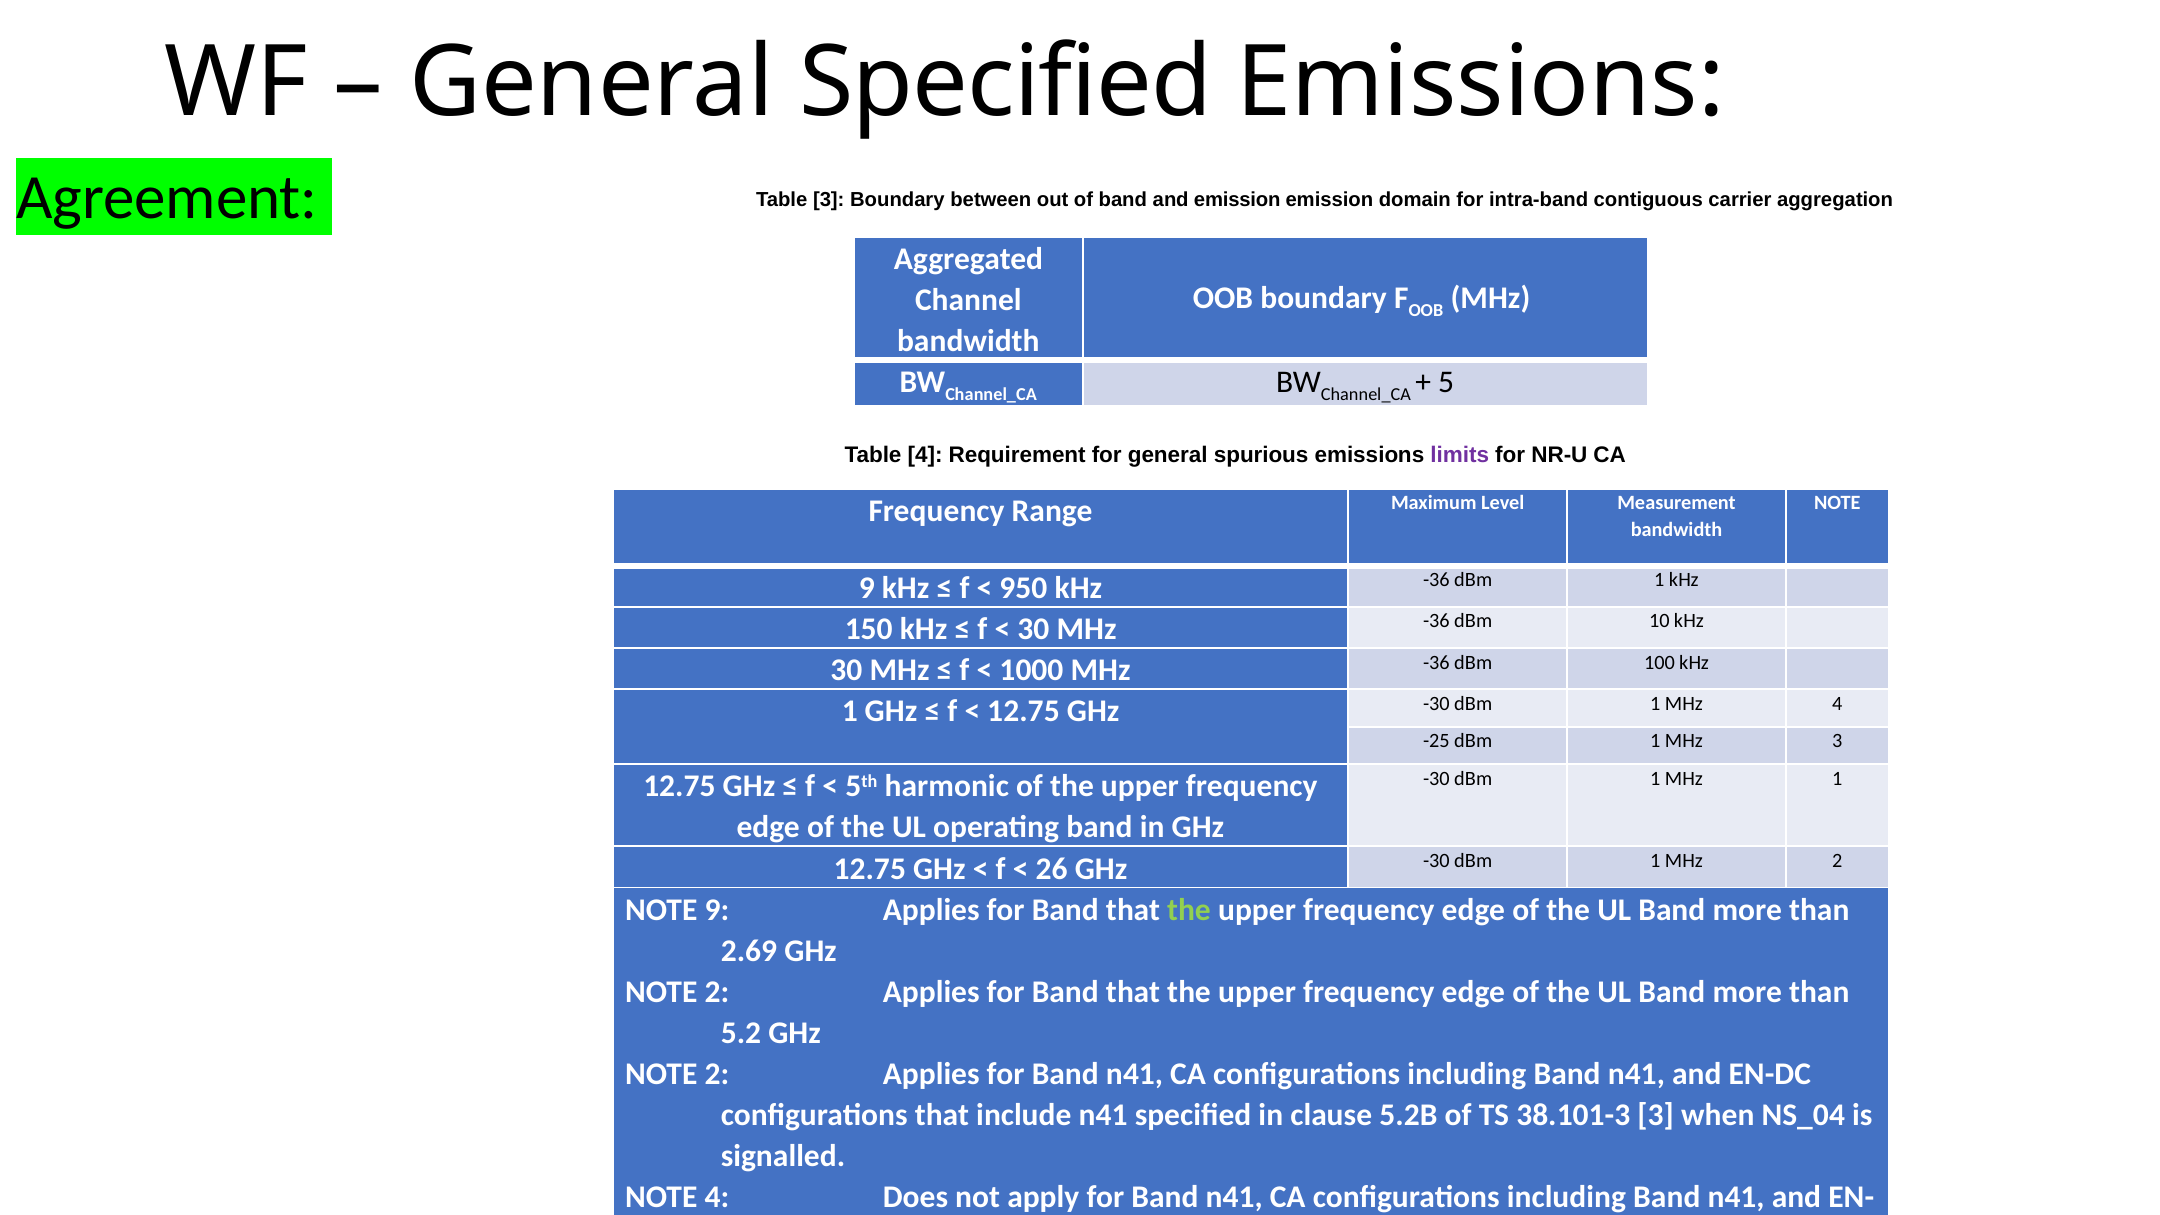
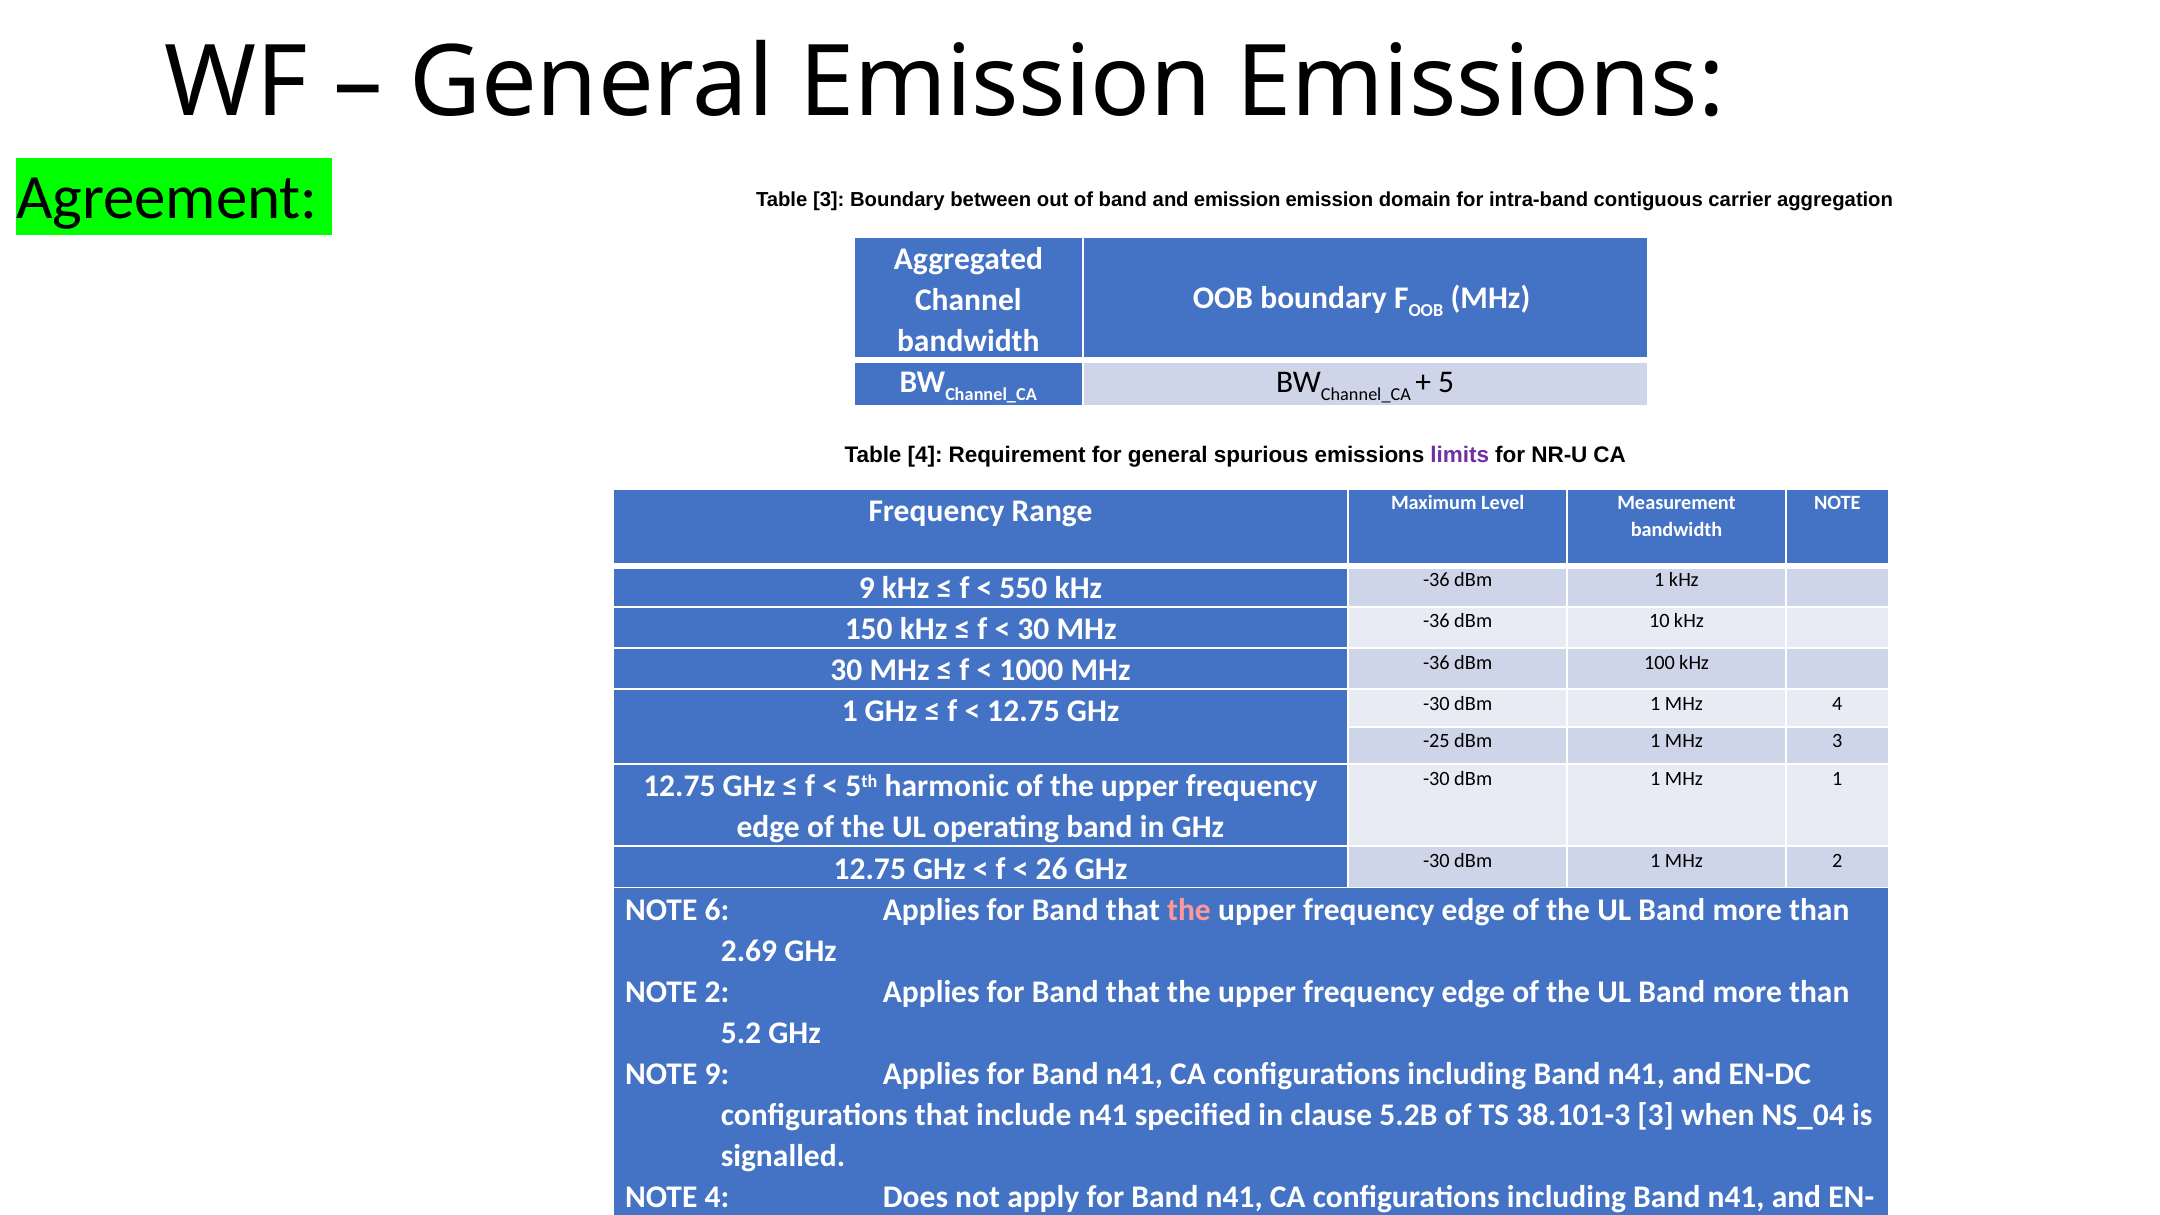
General Specified: Specified -> Emission
950: 950 -> 550
9 at (717, 910): 9 -> 6
the at (1189, 910) colour: light green -> pink
2 at (717, 1074): 2 -> 9
